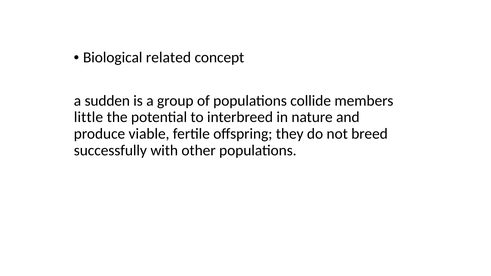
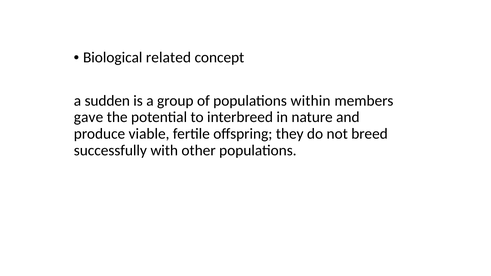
collide: collide -> within
little: little -> gave
